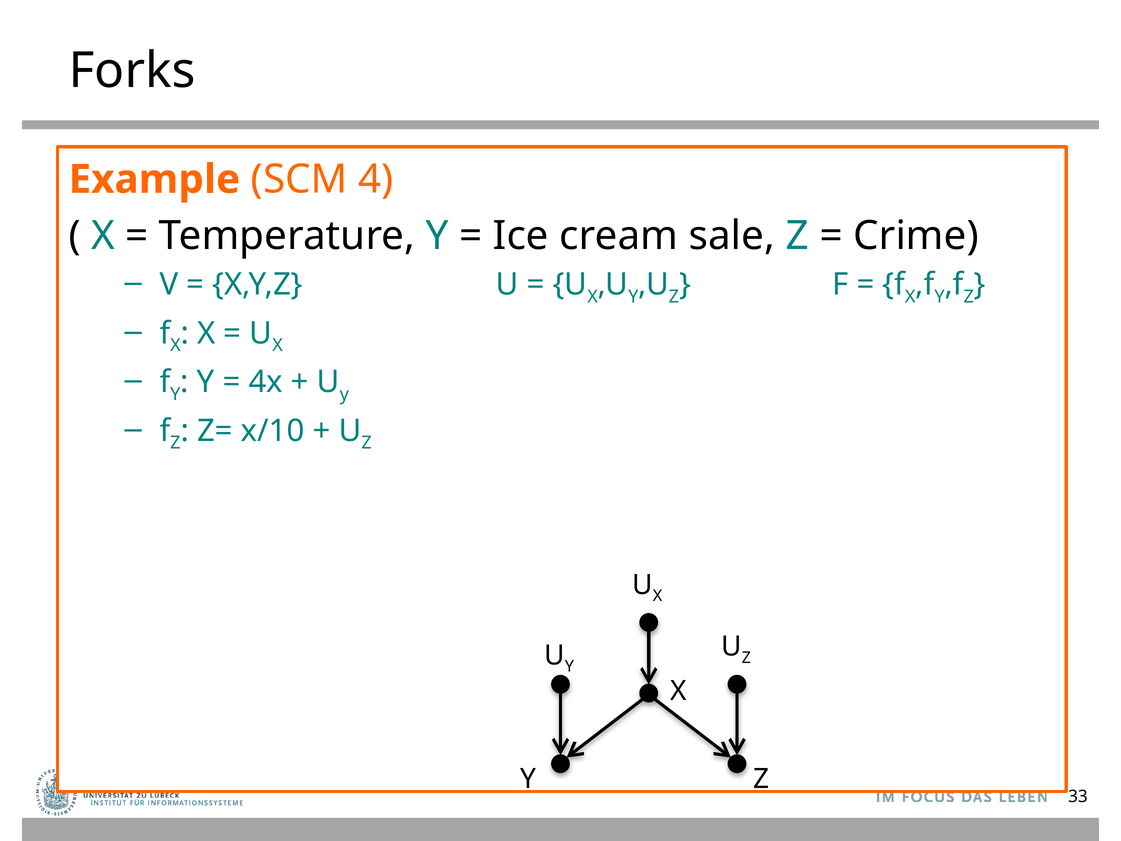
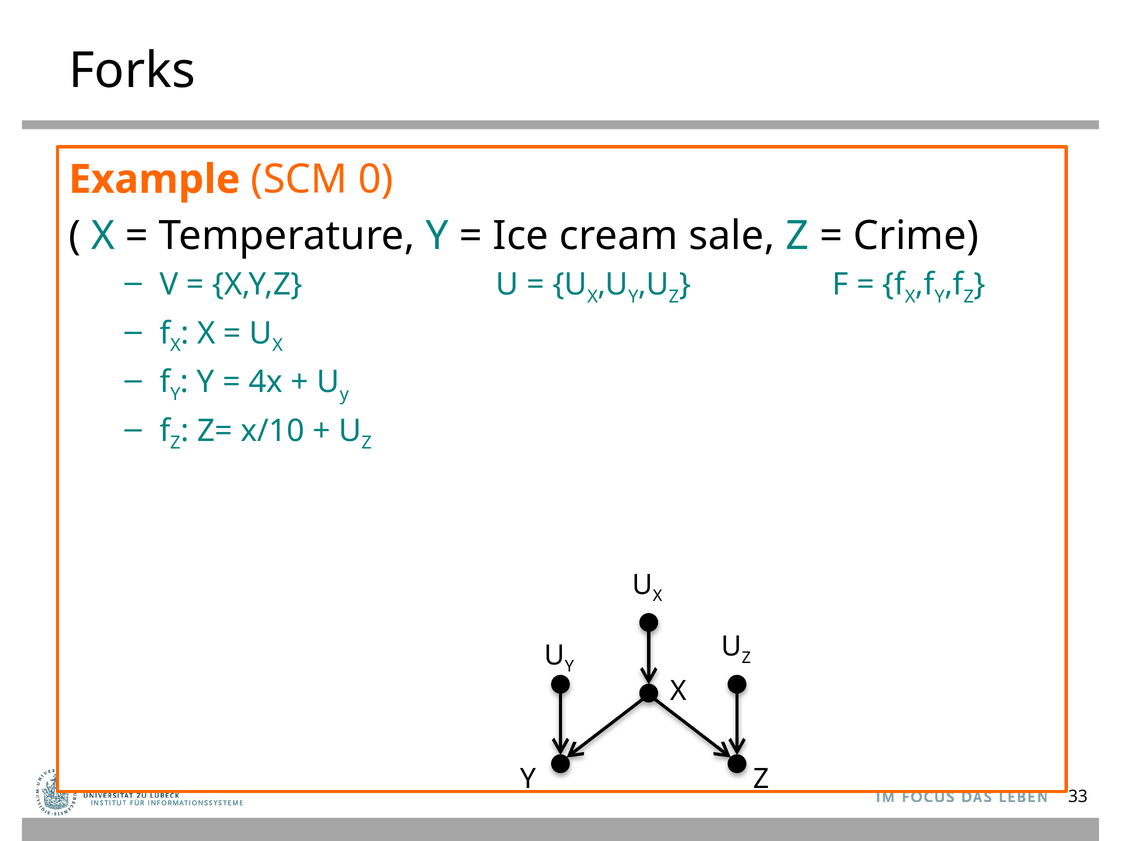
4: 4 -> 0
